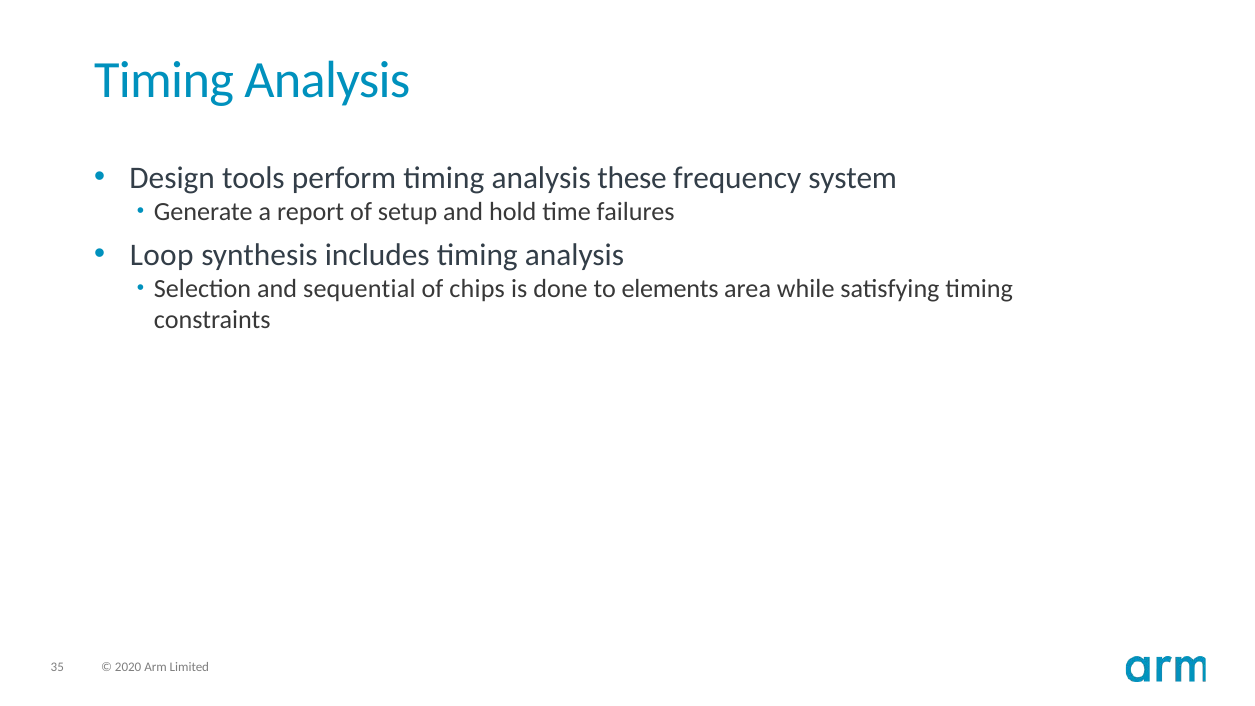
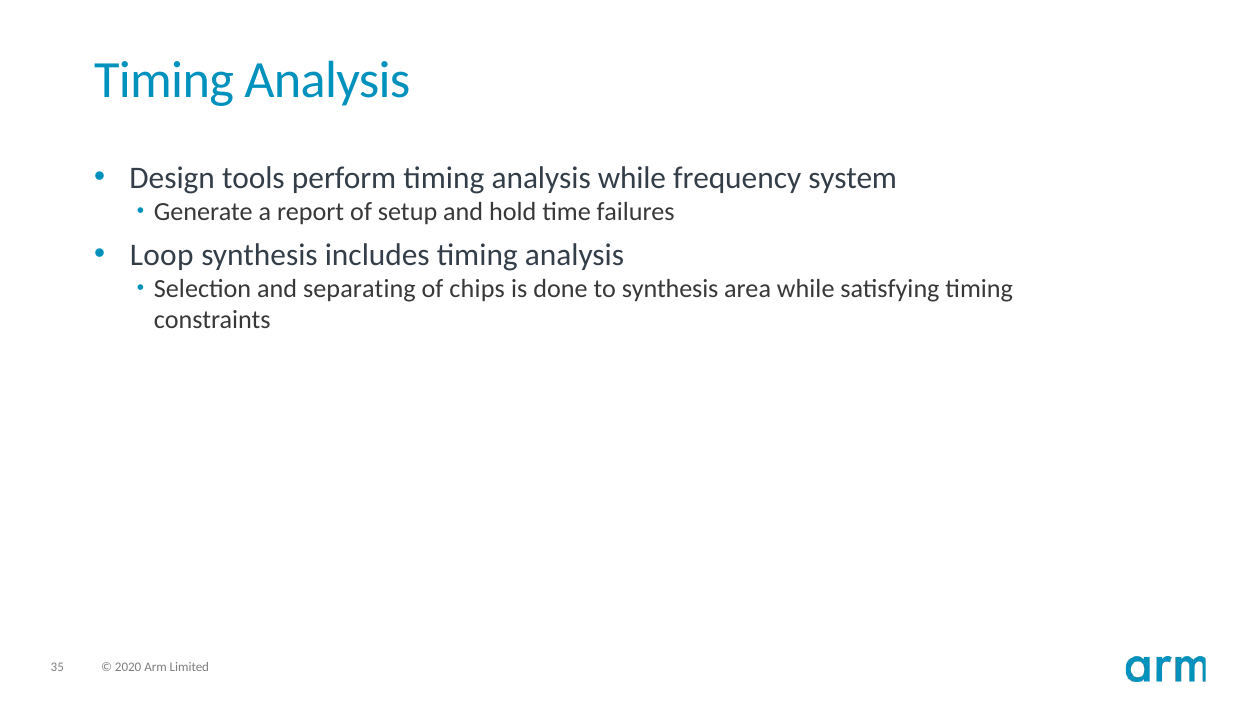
analysis these: these -> while
sequential: sequential -> separating
to elements: elements -> synthesis
